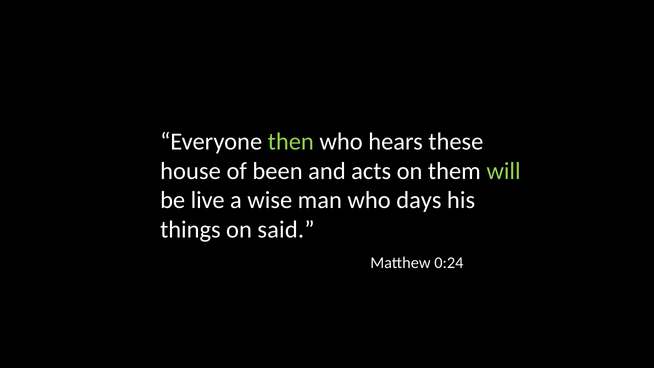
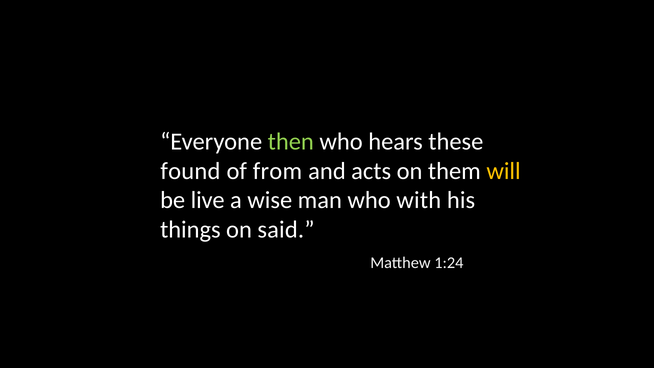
house: house -> found
been: been -> from
will colour: light green -> yellow
days: days -> with
0:24: 0:24 -> 1:24
